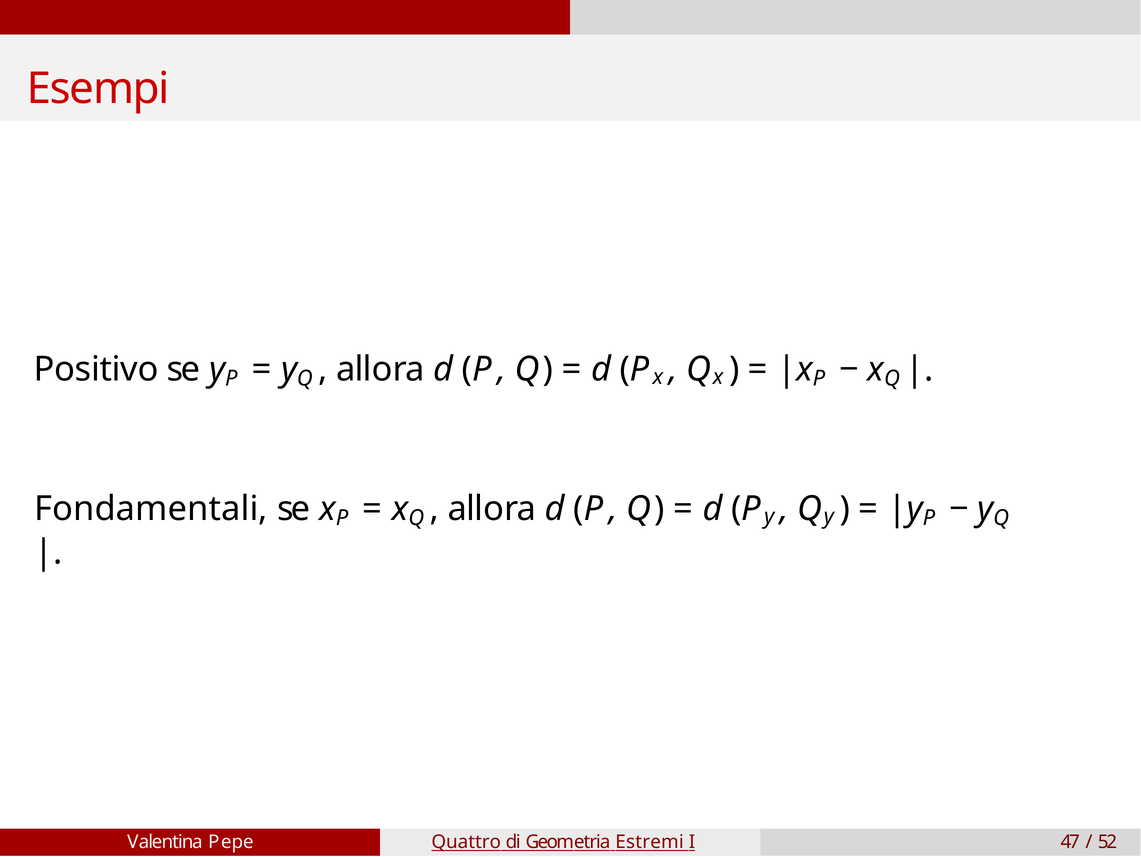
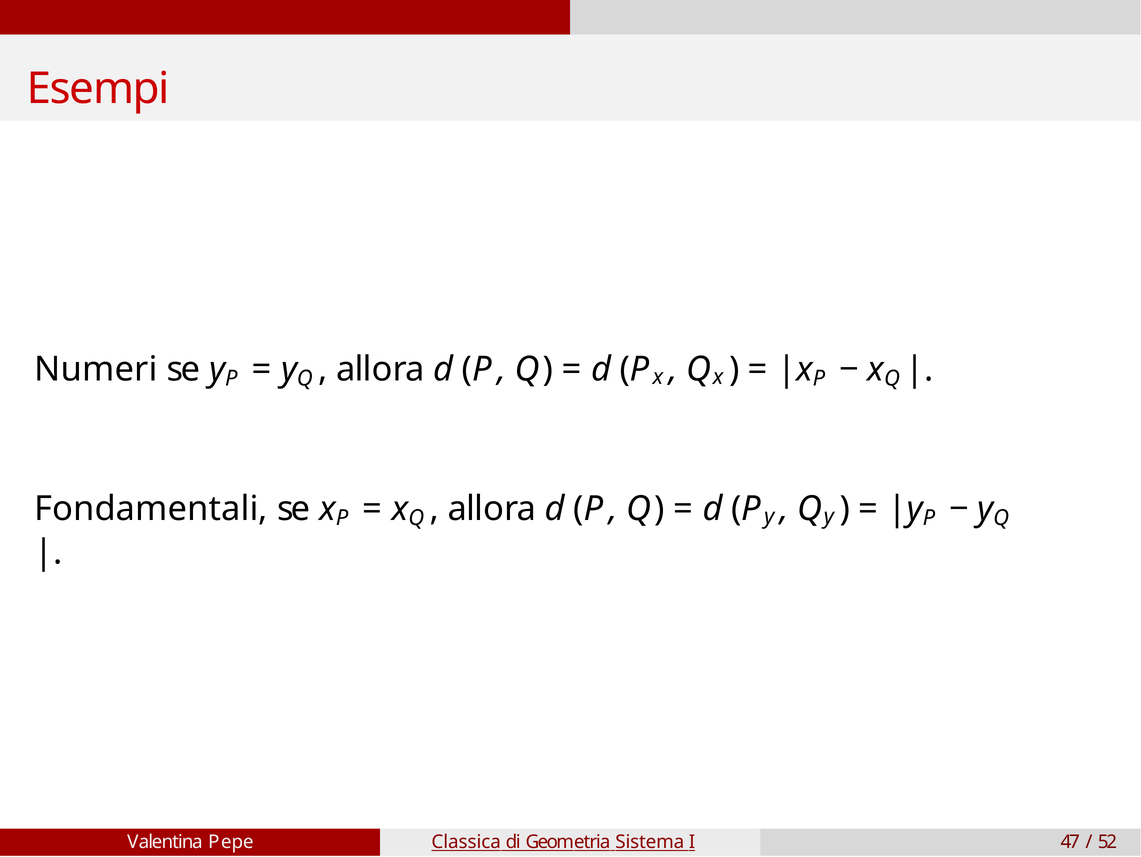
Positivo: Positivo -> Numeri
Quattro: Quattro -> Classica
Estremi: Estremi -> Sistema
